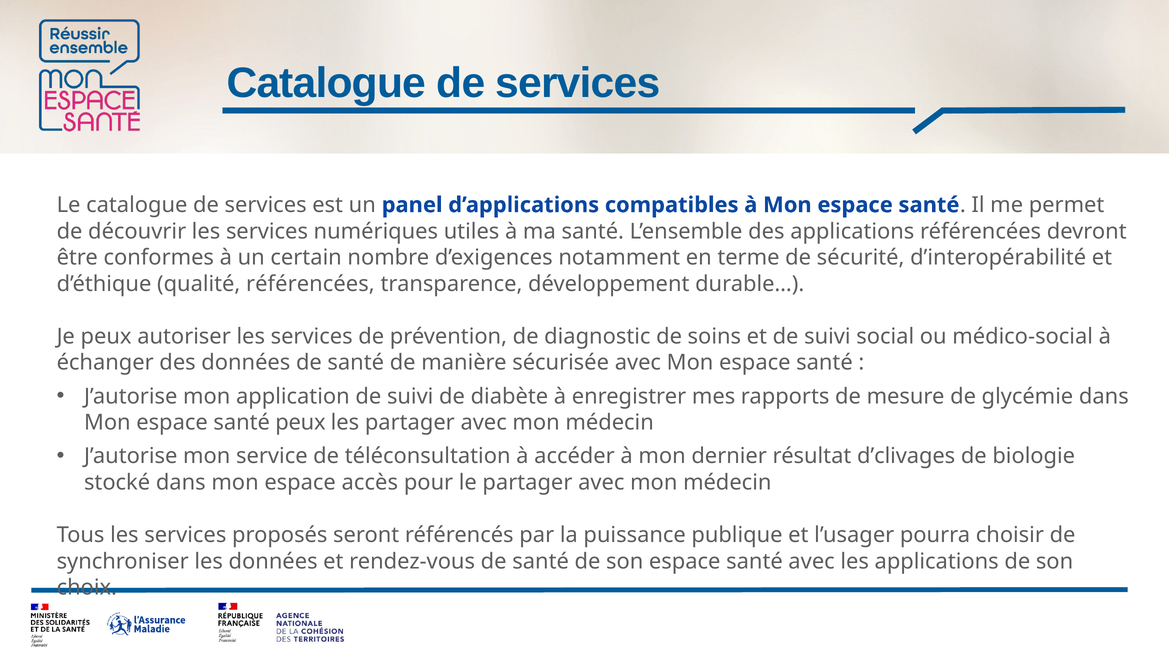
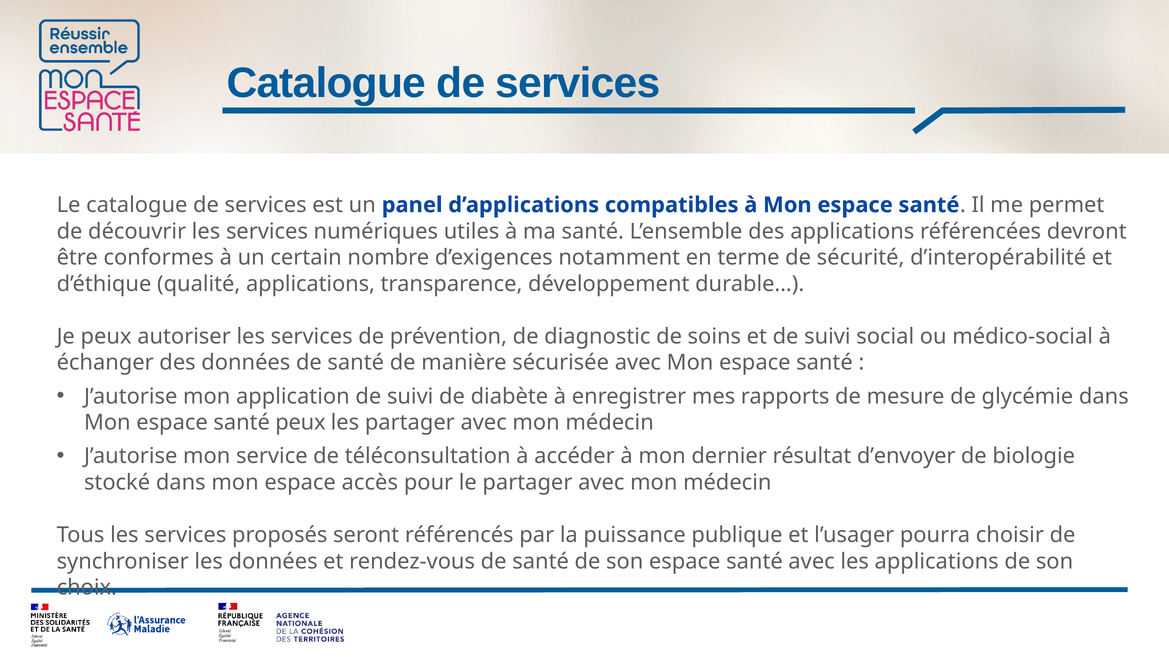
qualité référencées: référencées -> applications
d’clivages: d’clivages -> d’envoyer
